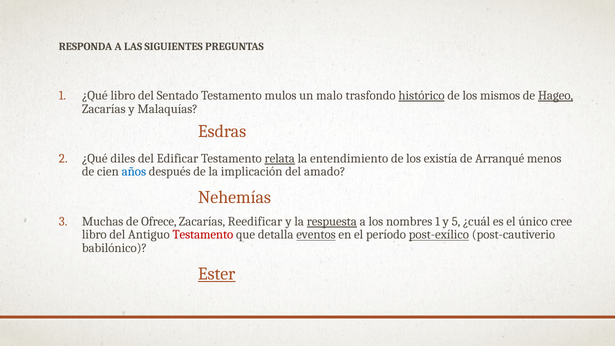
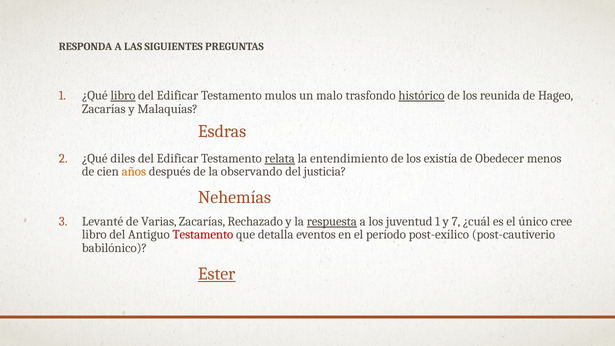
libro at (123, 96) underline: none -> present
Sentado at (178, 96): Sentado -> Edificar
mismos: mismos -> reunida
Hageo underline: present -> none
Arranqué: Arranqué -> Obedecer
años colour: blue -> orange
implicación: implicación -> observando
amado: amado -> justicia
Muchas: Muchas -> Levanté
Ofrece: Ofrece -> Varias
Reedificar: Reedificar -> Rechazado
nombres: nombres -> juventud
5: 5 -> 7
eventos underline: present -> none
post-exílico underline: present -> none
